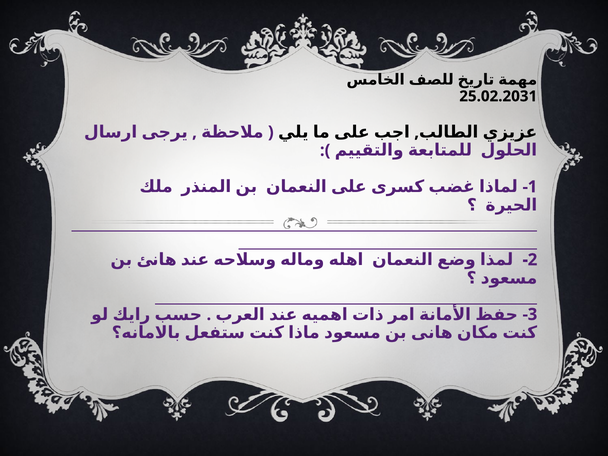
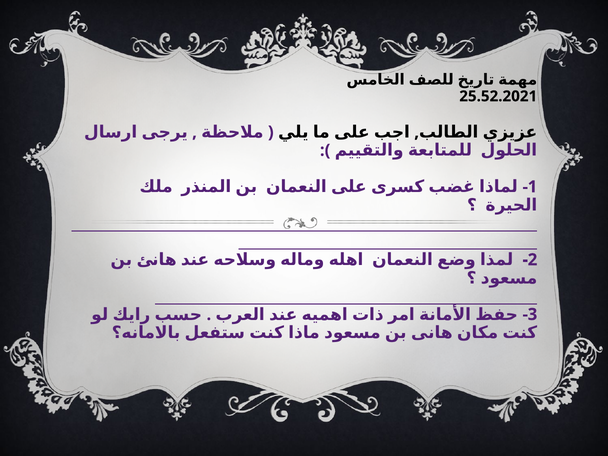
25.02.2031: 25.02.2031 -> 25.52.2021
